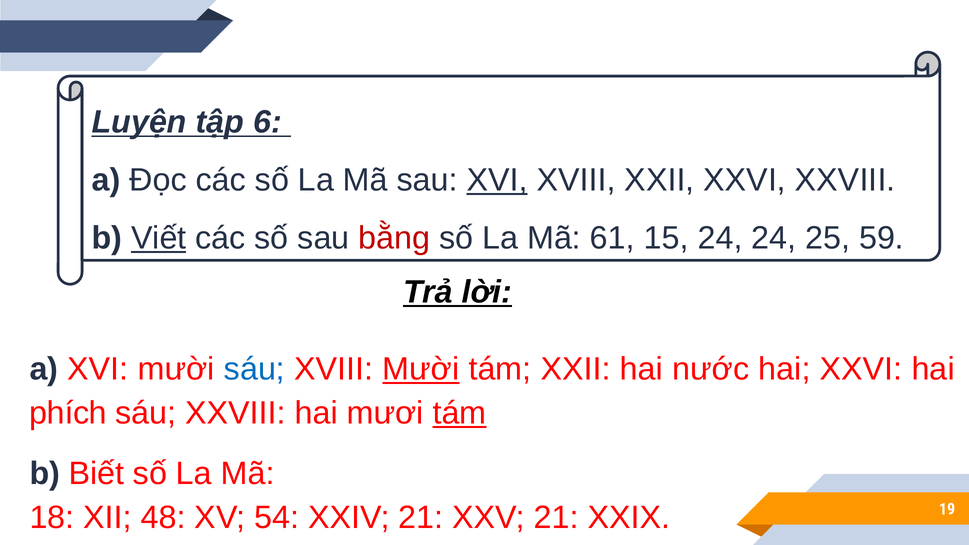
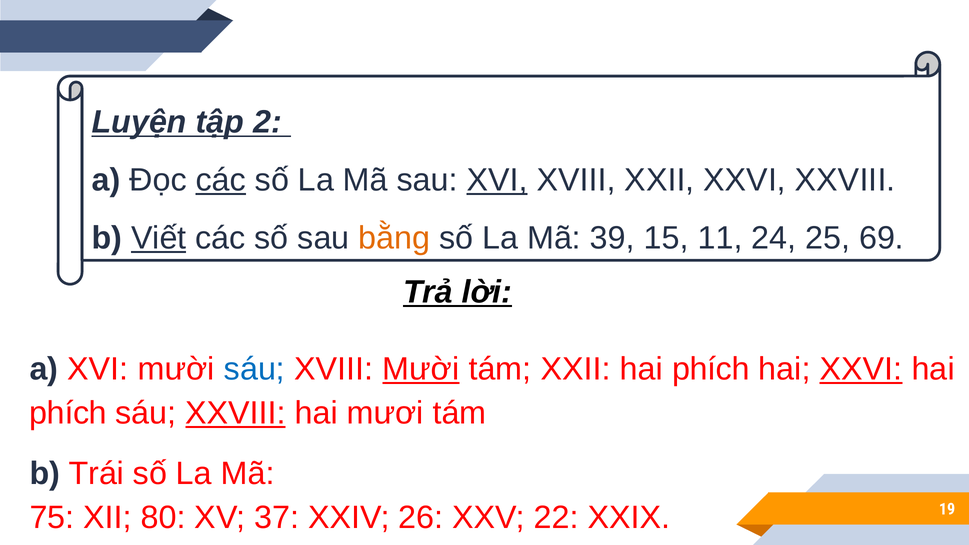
6: 6 -> 2
các at (221, 180) underline: none -> present
bằng colour: red -> orange
61: 61 -> 39
15 24: 24 -> 11
59: 59 -> 69
XXII hai nước: nước -> phích
XXVI at (861, 369) underline: none -> present
XXVIII at (235, 413) underline: none -> present
tám at (459, 413) underline: present -> none
Biết: Biết -> Trái
18: 18 -> 75
48: 48 -> 80
54: 54 -> 37
XXIV 21: 21 -> 26
XXV 21: 21 -> 22
